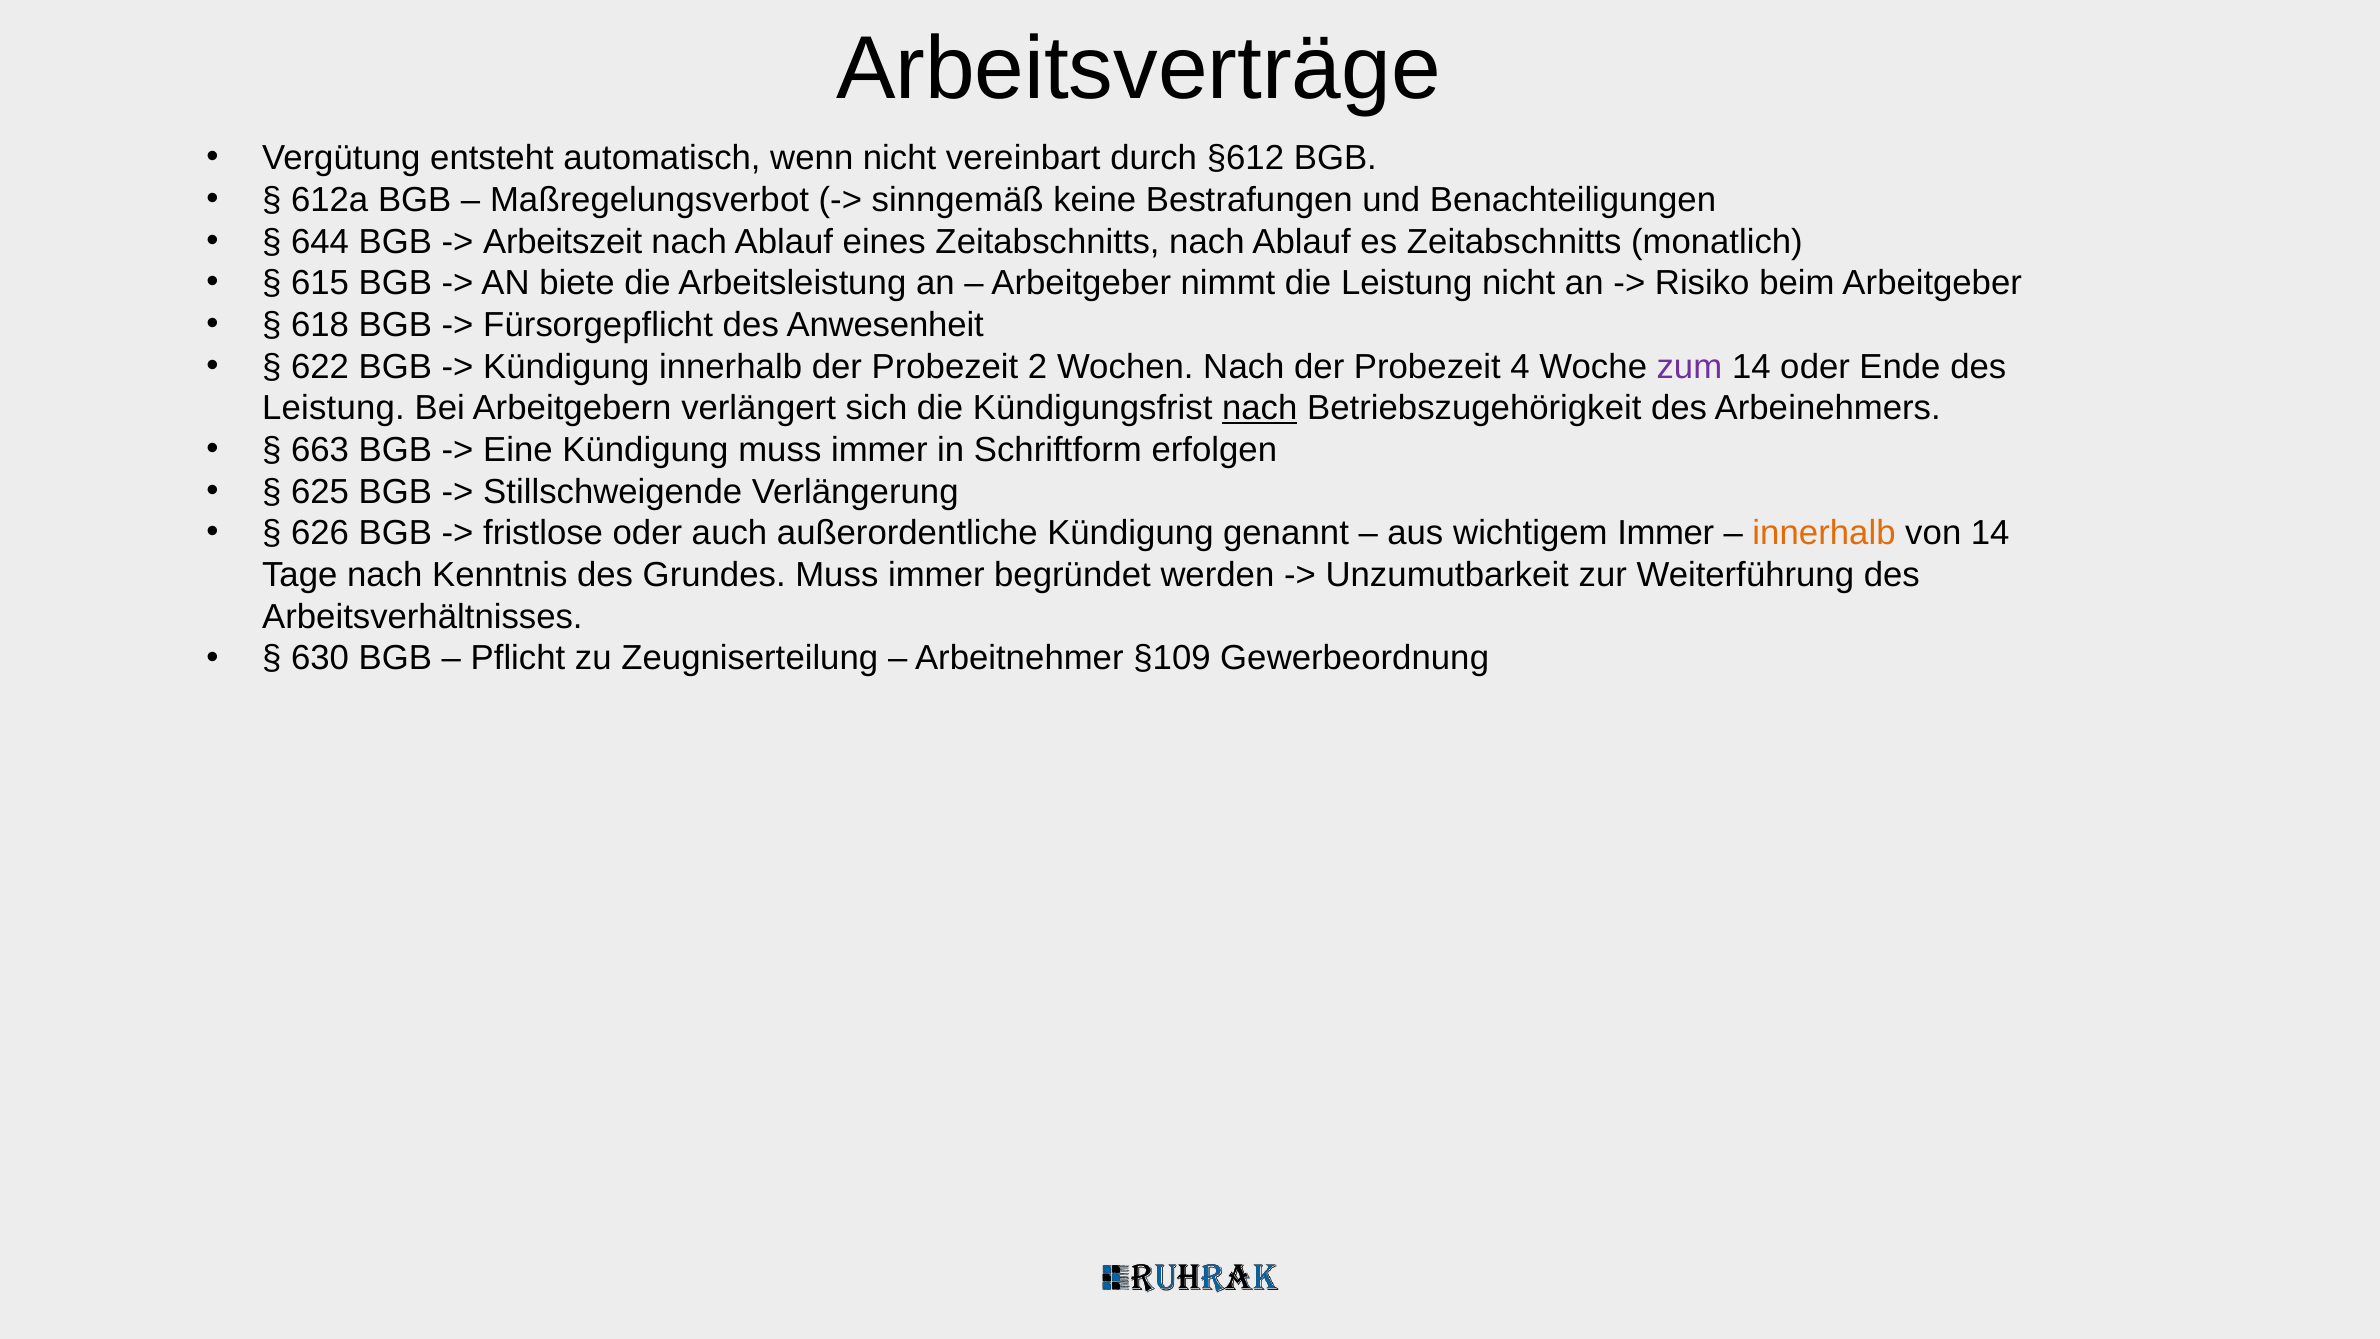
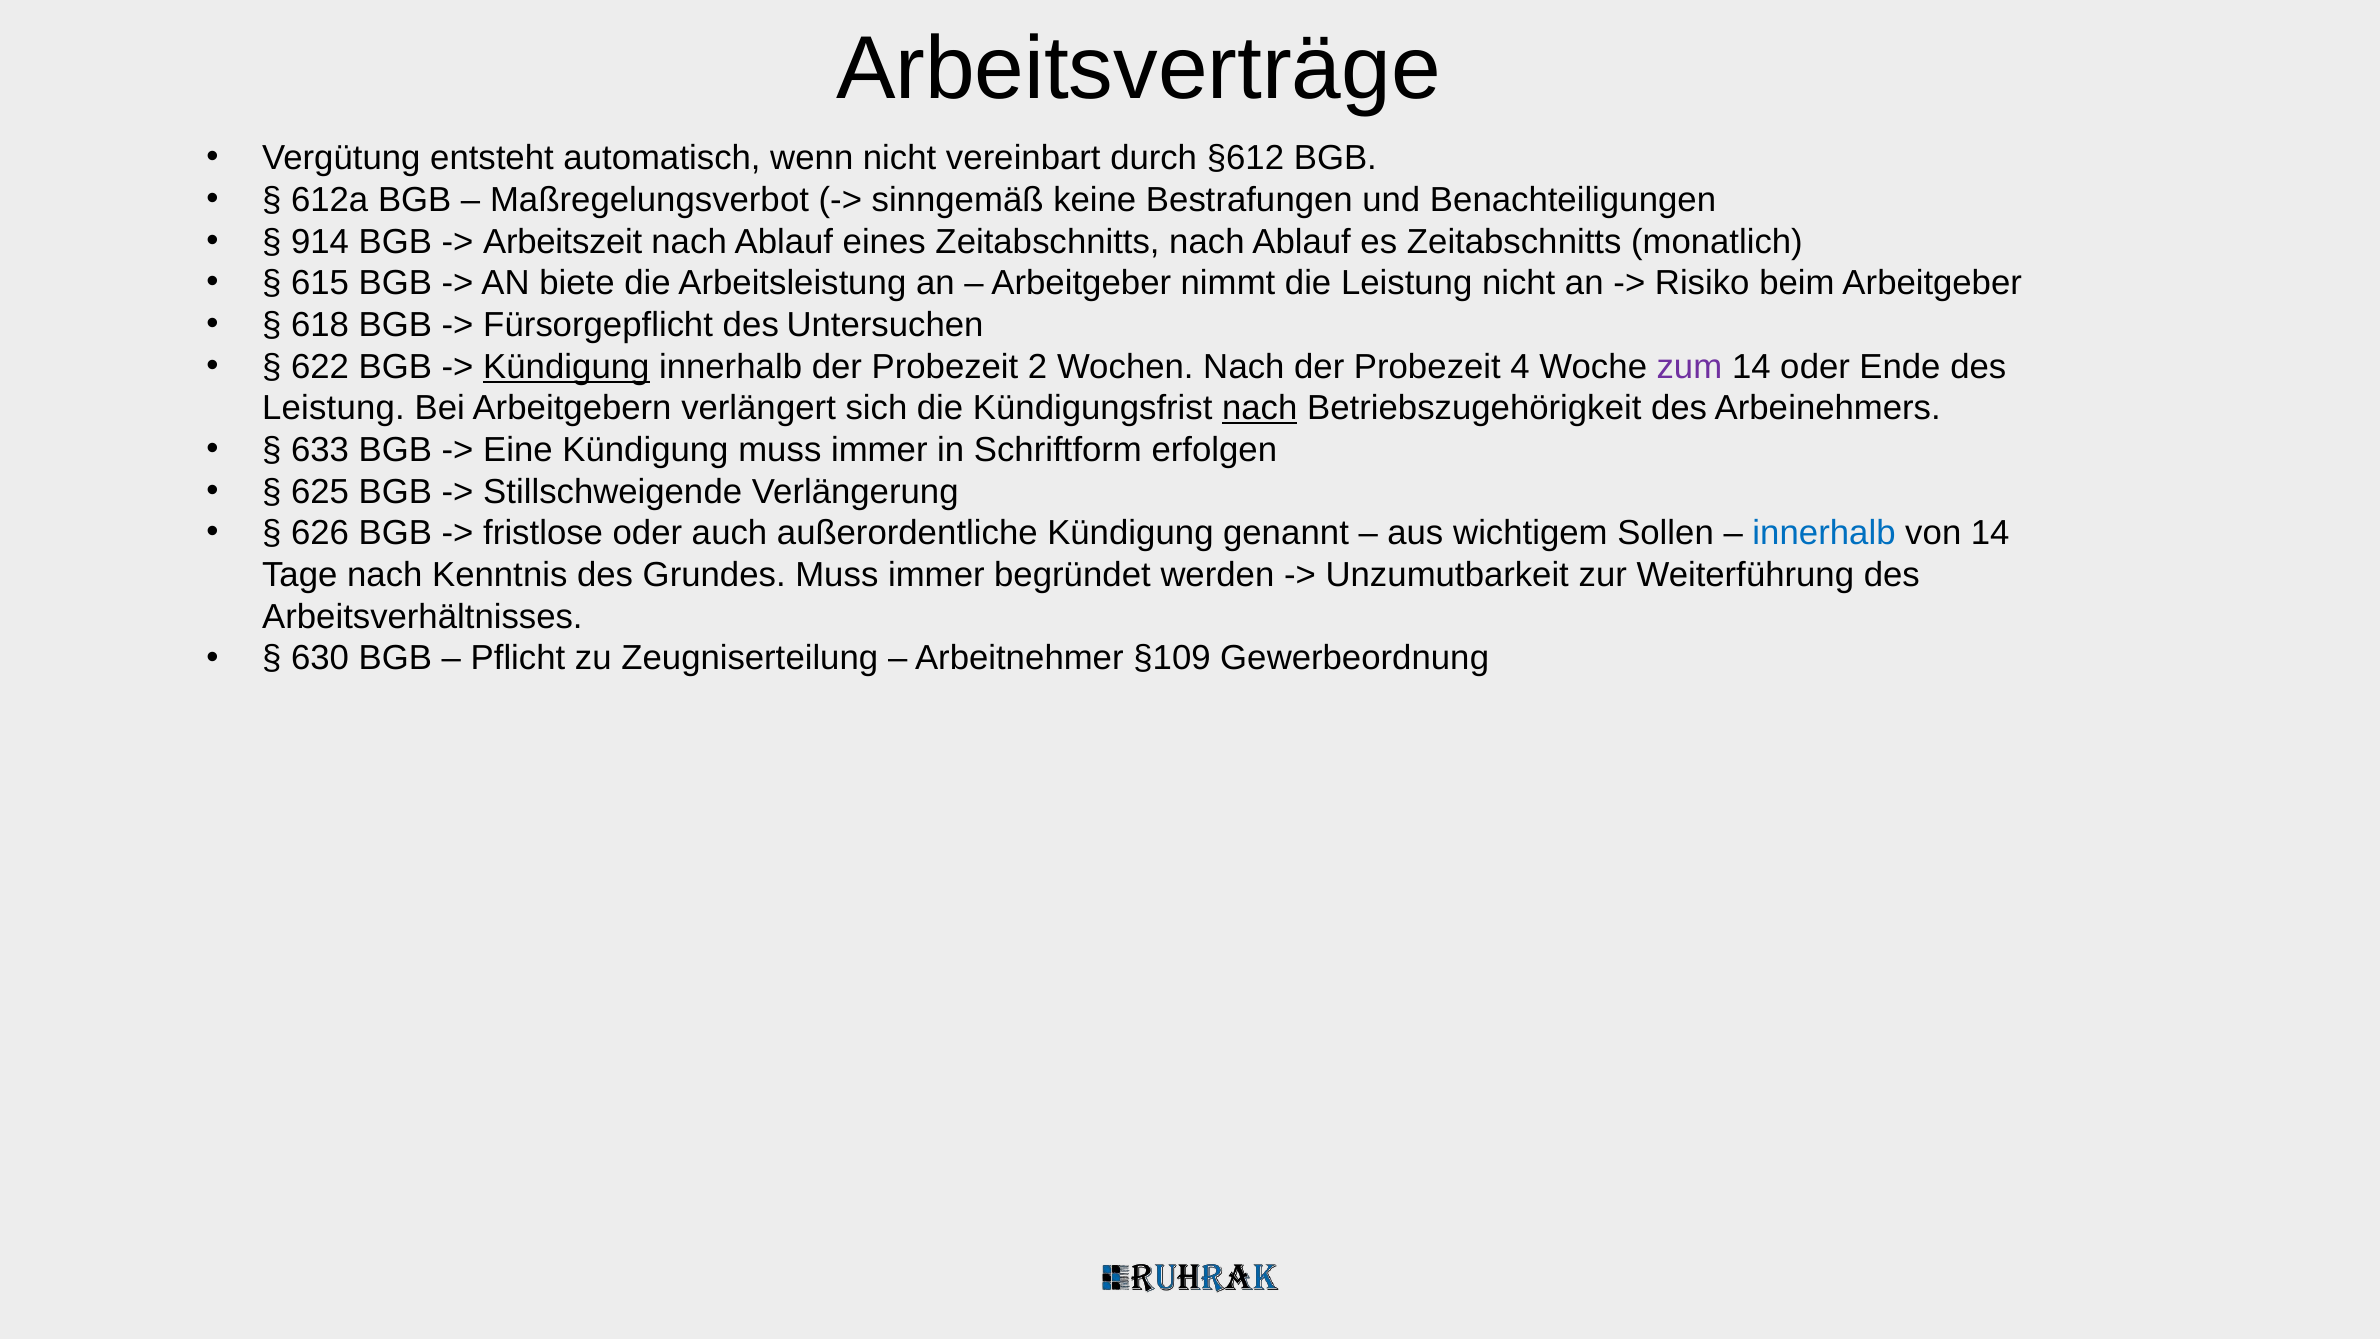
644: 644 -> 914
Anwesenheit: Anwesenheit -> Untersuchen
Kündigung at (566, 367) underline: none -> present
663: 663 -> 633
wichtigem Immer: Immer -> Sollen
innerhalb at (1824, 533) colour: orange -> blue
